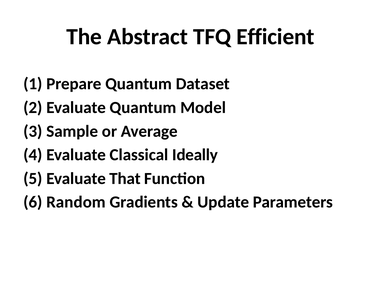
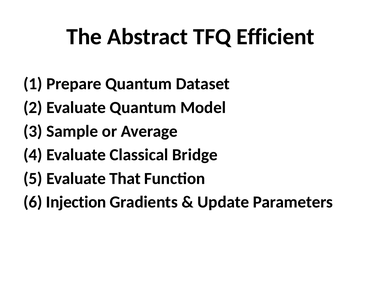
Ideally: Ideally -> Bridge
Random: Random -> Injection
